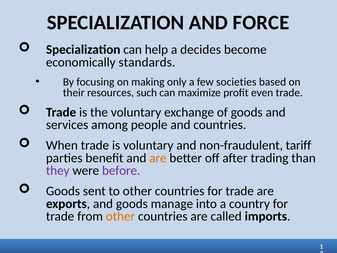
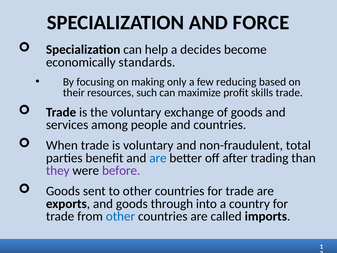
societies: societies -> reducing
even: even -> skills
tariff: tariff -> total
are at (158, 158) colour: orange -> blue
manage: manage -> through
other at (120, 216) colour: orange -> blue
